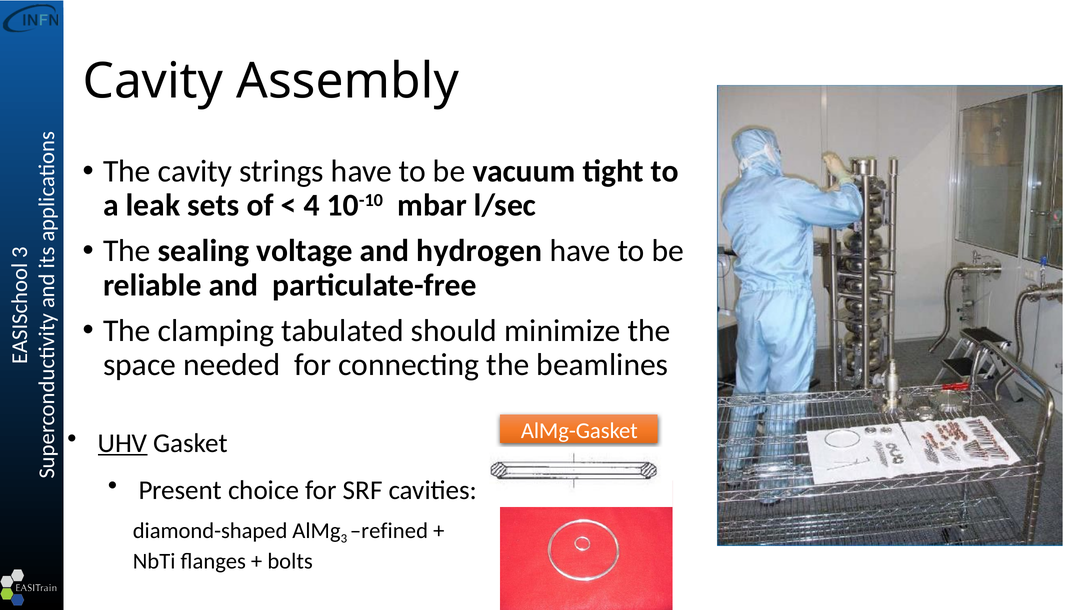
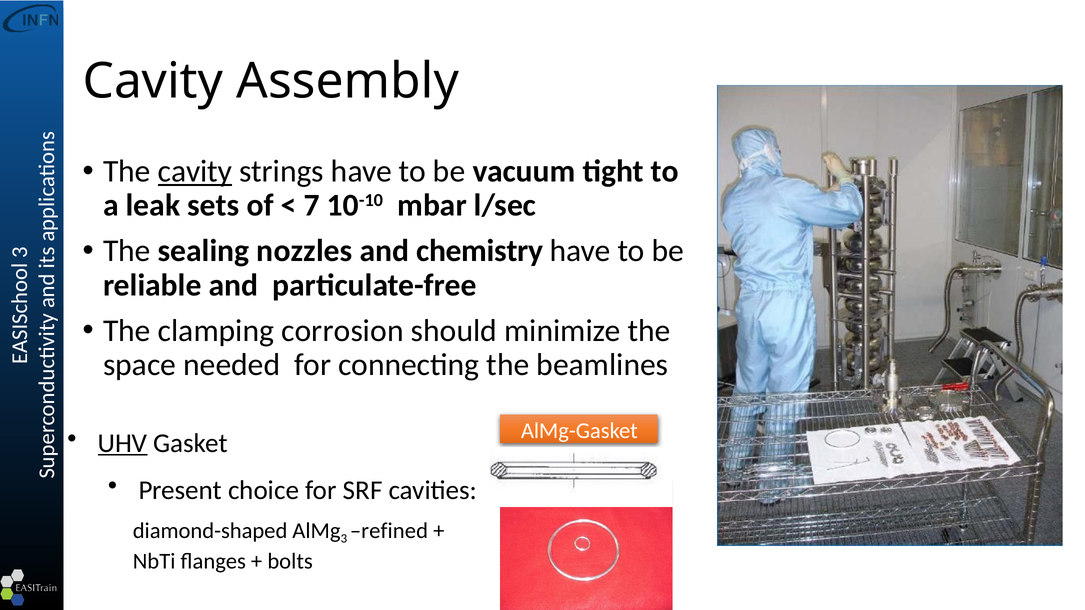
cavity at (195, 171) underline: none -> present
4: 4 -> 7
voltage: voltage -> nozzles
hydrogen: hydrogen -> chemistry
tabulated: tabulated -> corrosion
